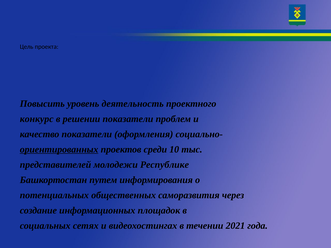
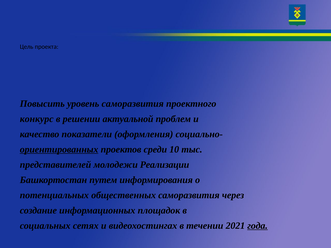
уровень деятельность: деятельность -> саморазвития
решении показатели: показатели -> актуальной
Республике: Республике -> Реализации
года underline: none -> present
